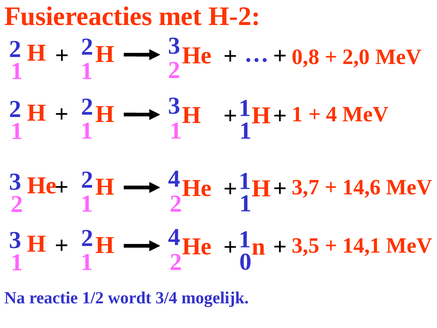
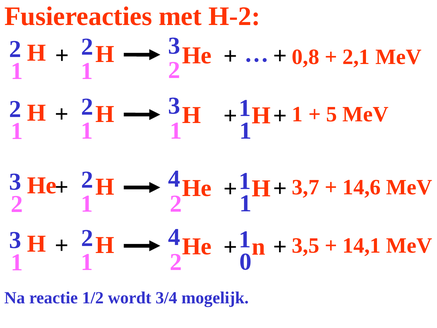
2,0: 2,0 -> 2,1
4 at (332, 114): 4 -> 5
